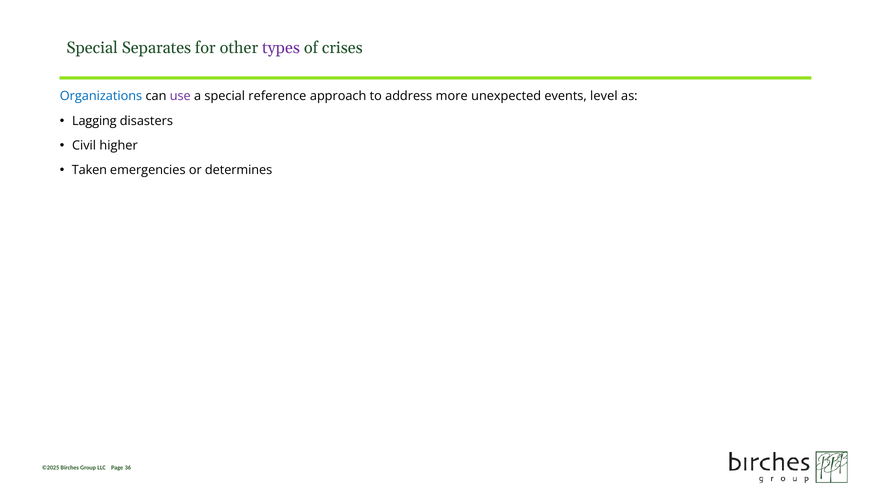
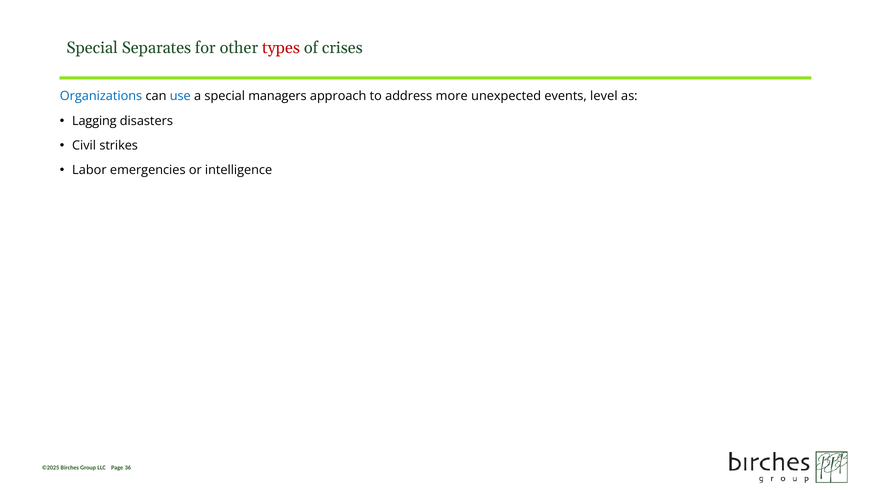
types colour: purple -> red
use colour: purple -> blue
reference: reference -> managers
higher: higher -> strikes
Taken: Taken -> Labor
determines: determines -> intelligence
